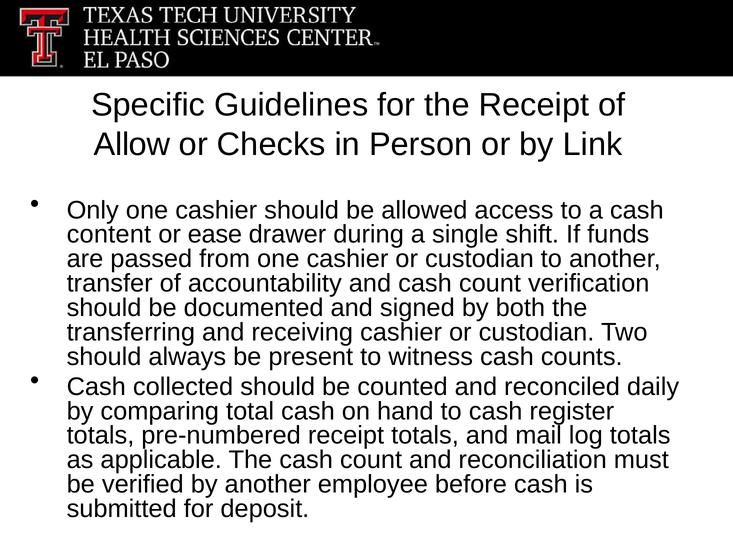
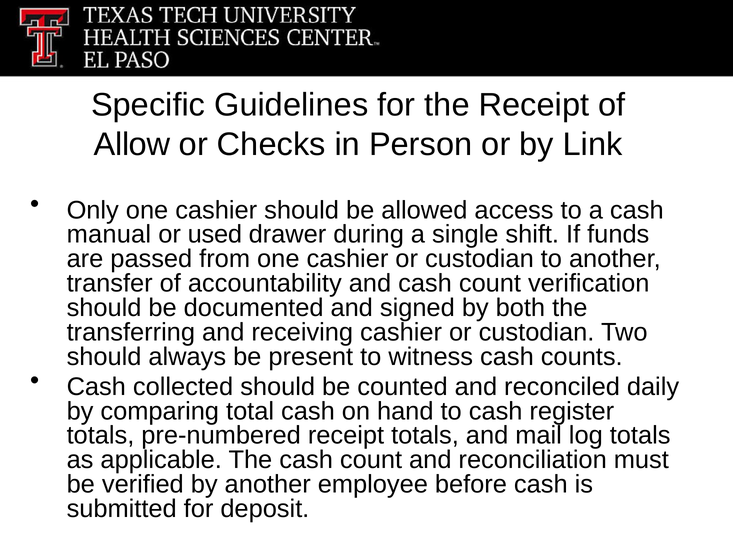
content: content -> manual
ease: ease -> used
